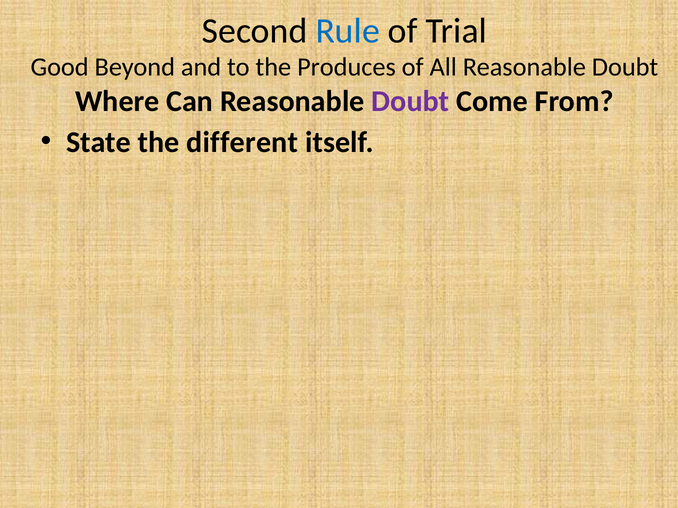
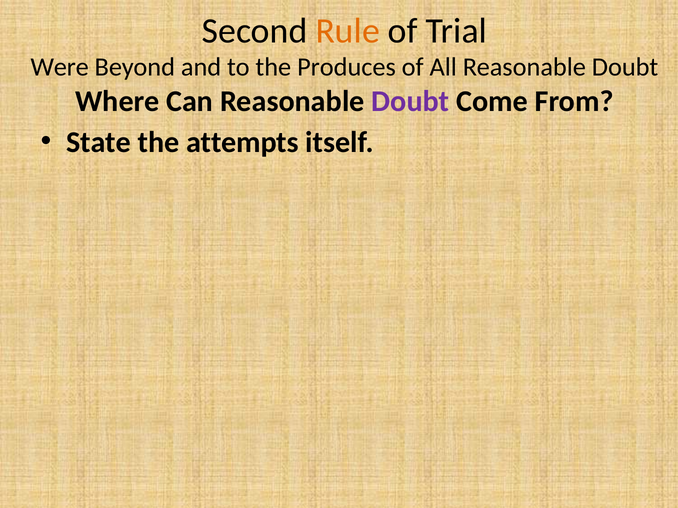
Rule colour: blue -> orange
Good: Good -> Were
different: different -> attempts
